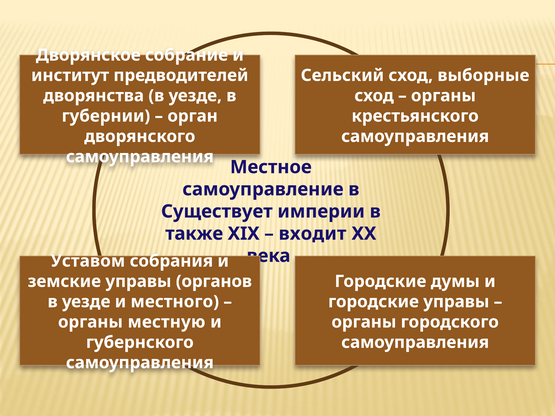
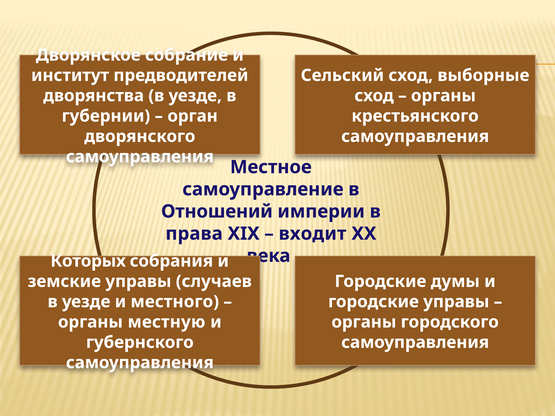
Существует: Существует -> Отношений
также: также -> права
Уставом: Уставом -> Которых
органов: органов -> случаев
